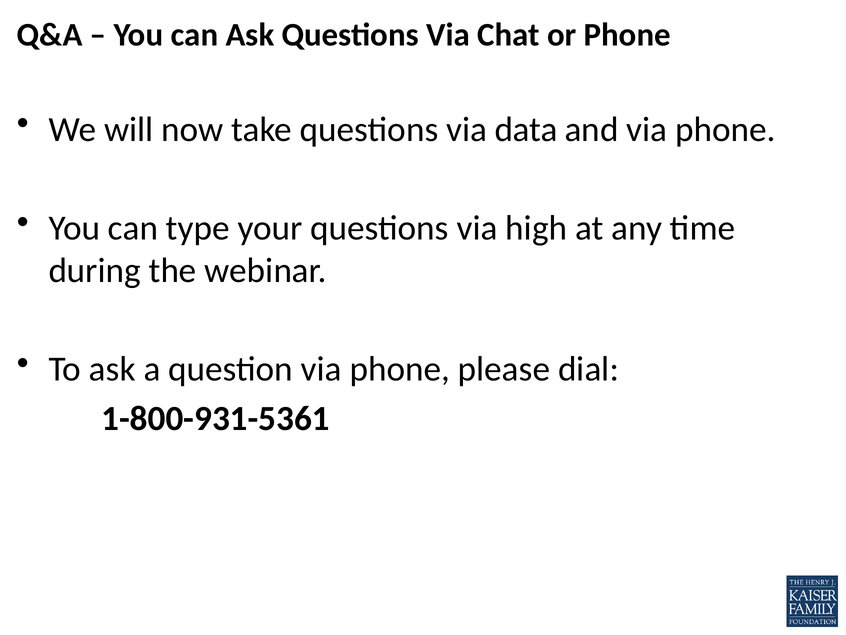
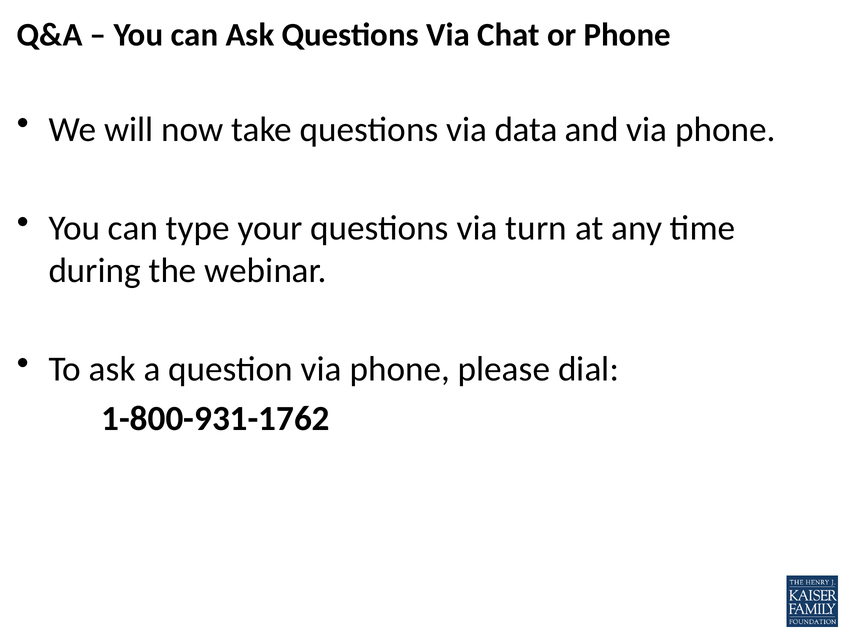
high: high -> turn
1-800-931-5361: 1-800-931-5361 -> 1-800-931-1762
